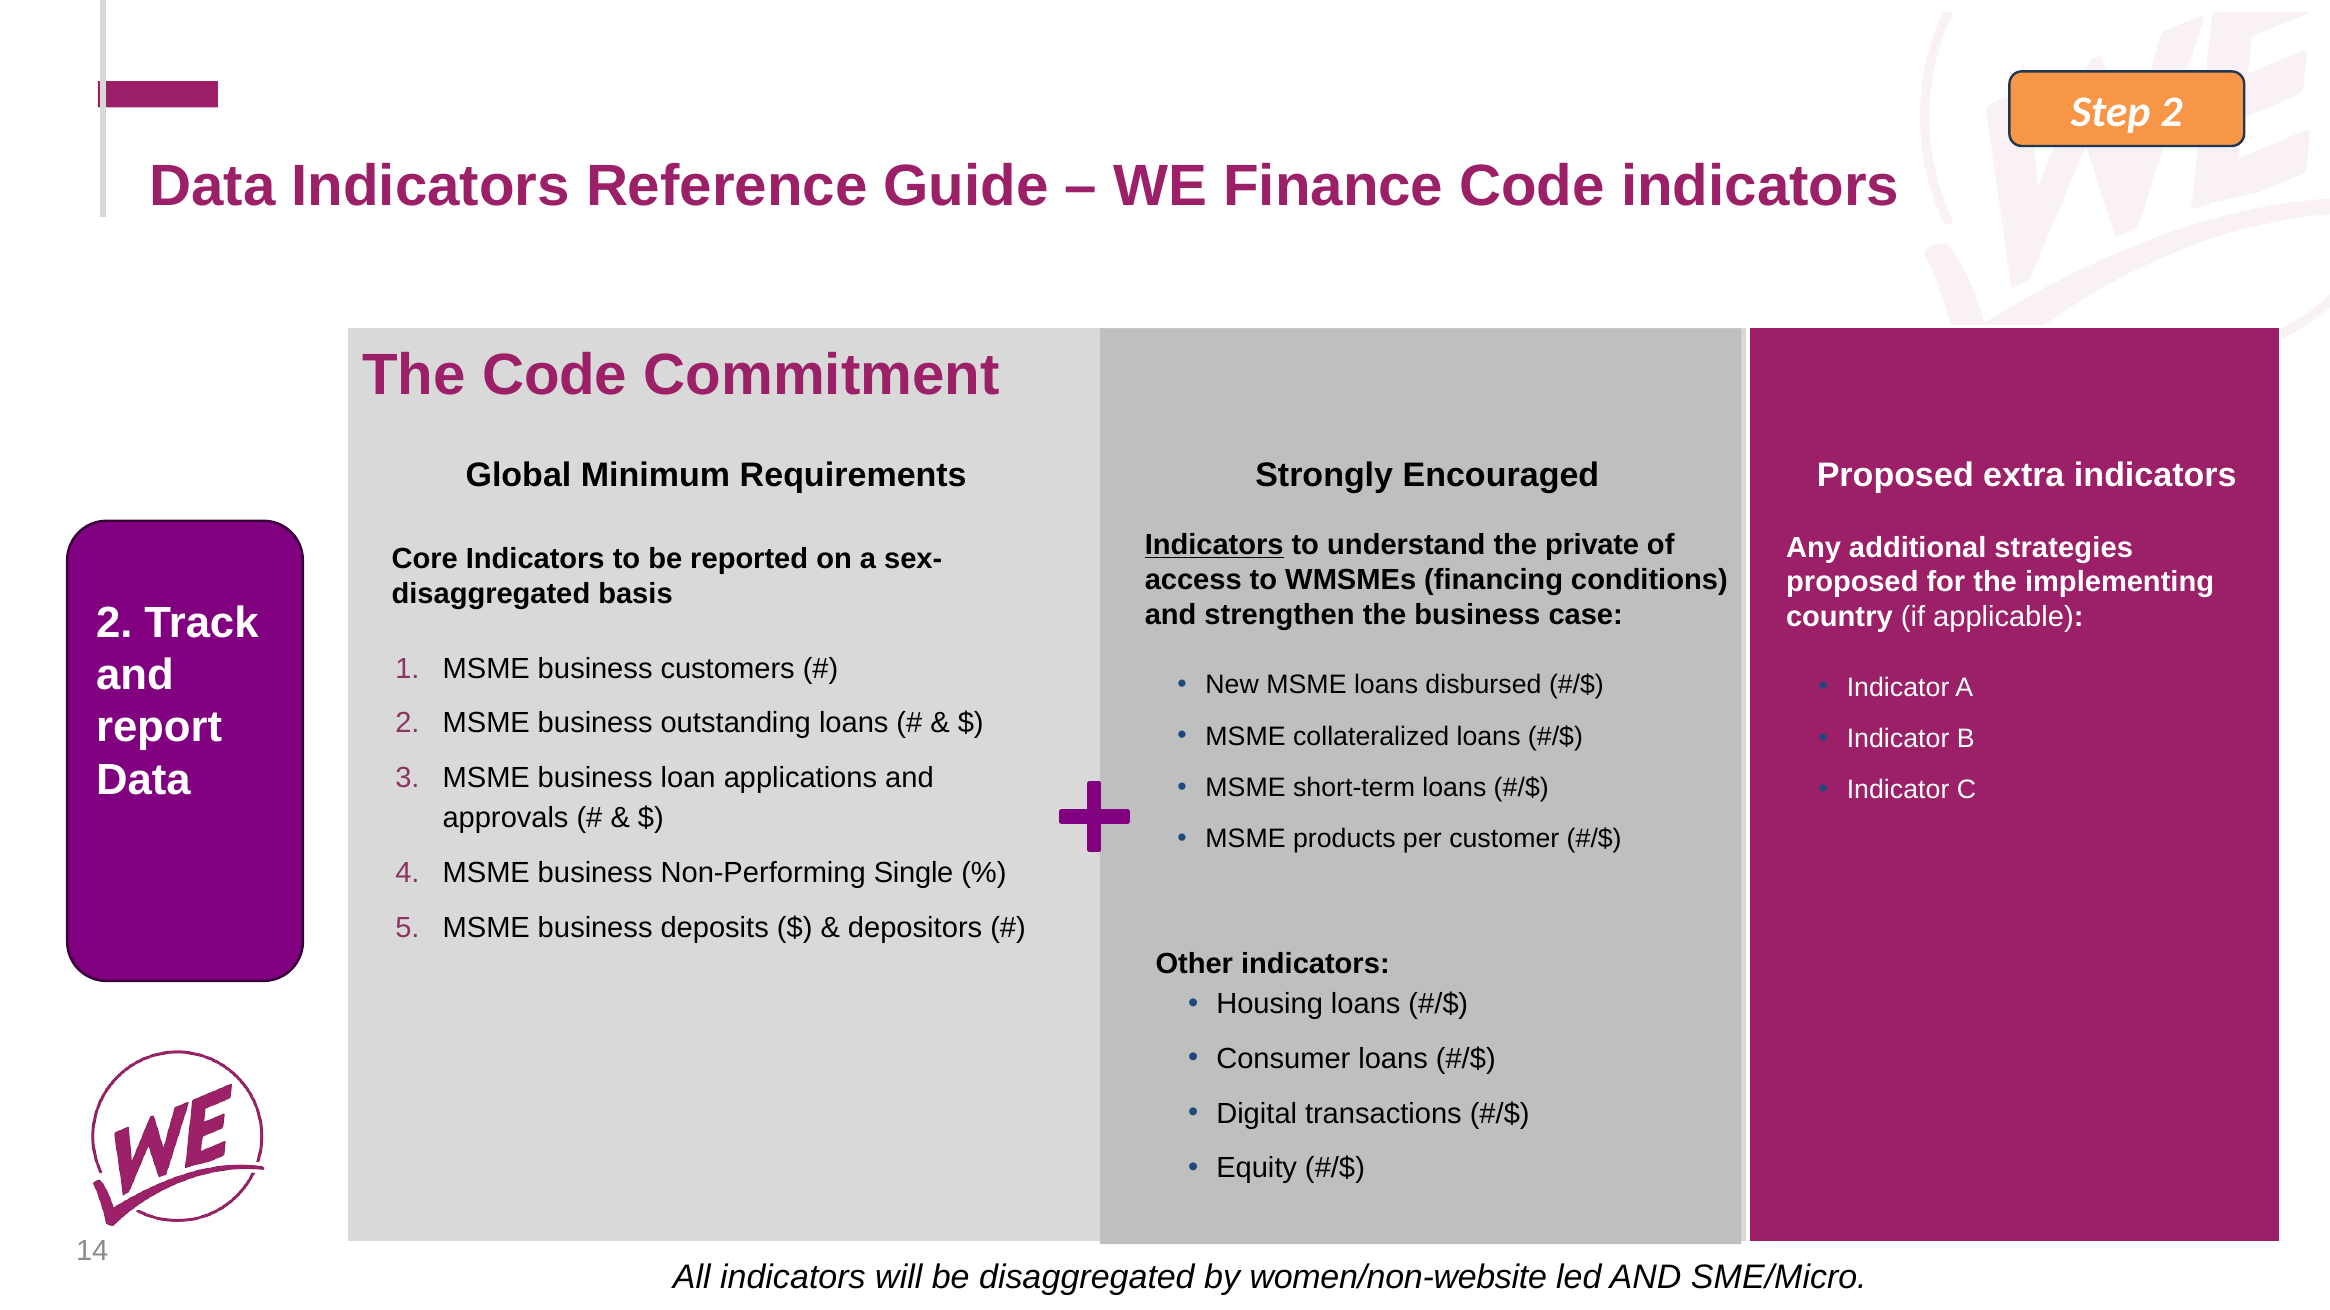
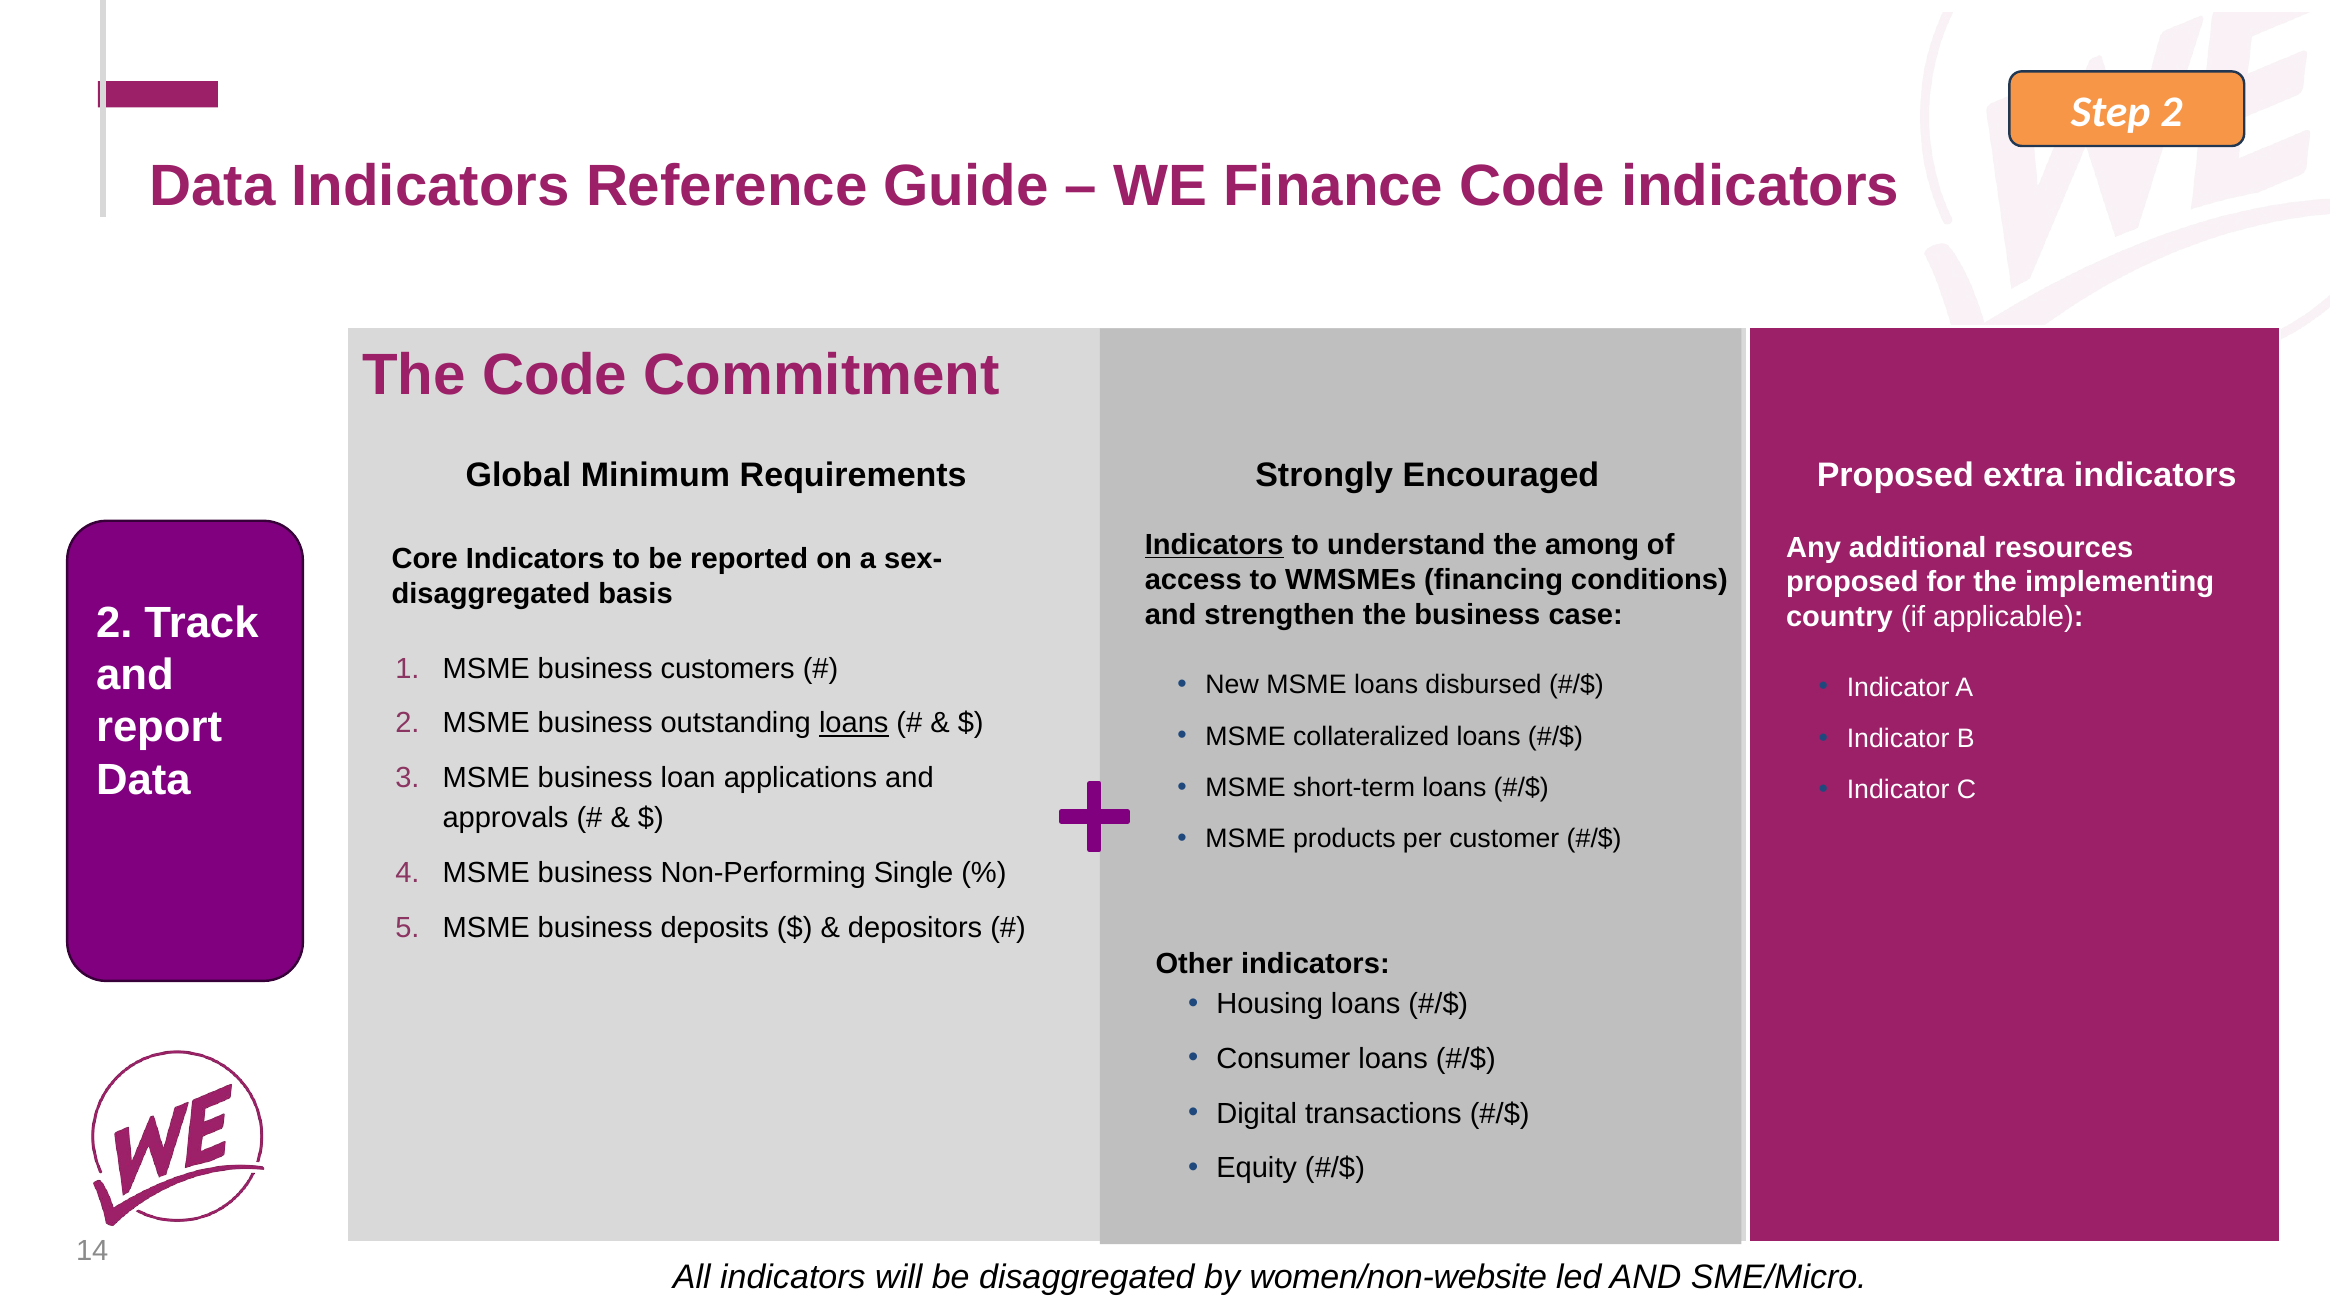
private: private -> among
strategies: strategies -> resources
loans at (854, 724) underline: none -> present
